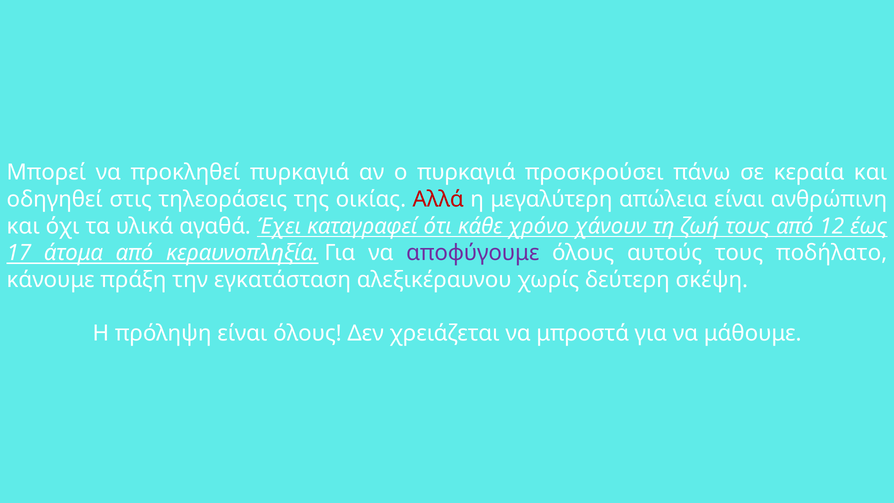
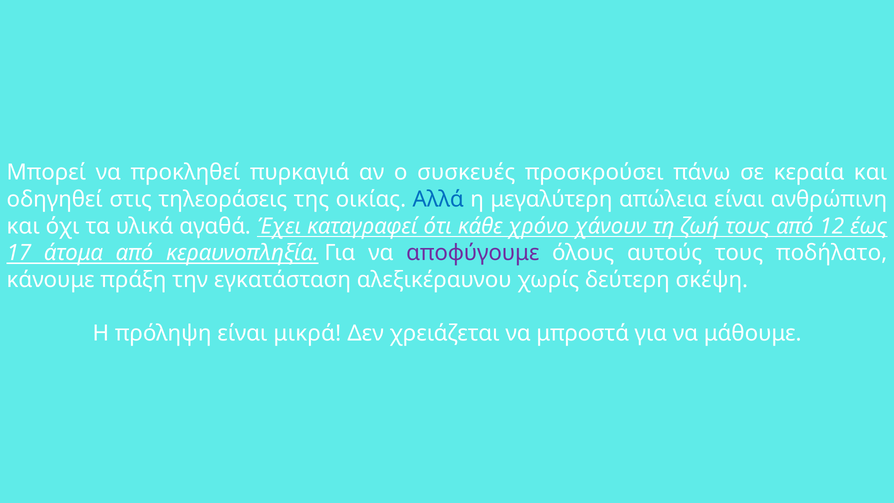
ο πυρκαγιά: πυρκαγιά -> συσκευές
Αλλά colour: red -> blue
είναι όλους: όλους -> μικρά
